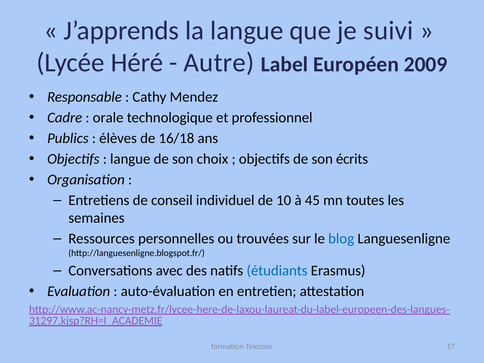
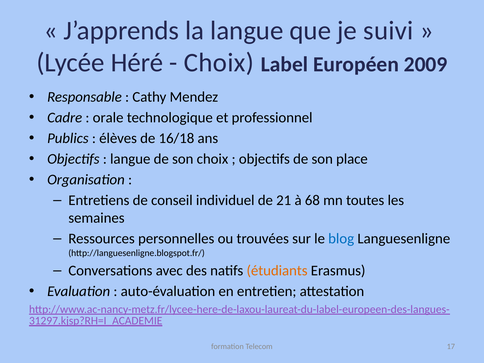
Autre at (219, 63): Autre -> Choix
écrits: écrits -> place
10: 10 -> 21
45: 45 -> 68
étudiants colour: blue -> orange
